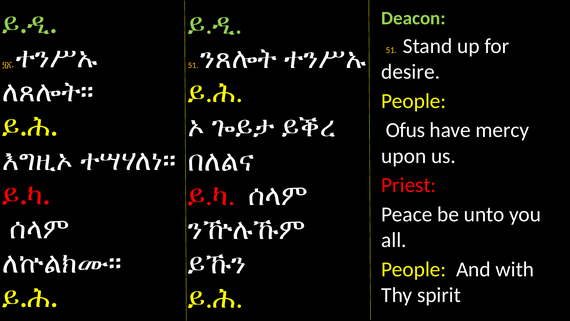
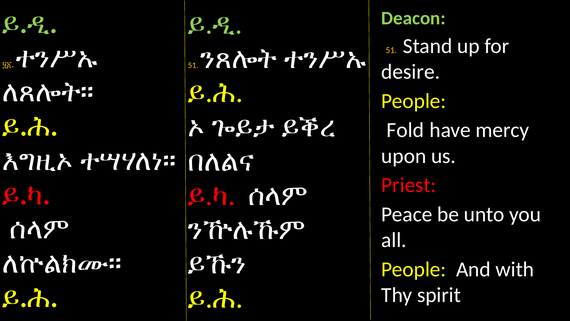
Ofus: Ofus -> Fold
